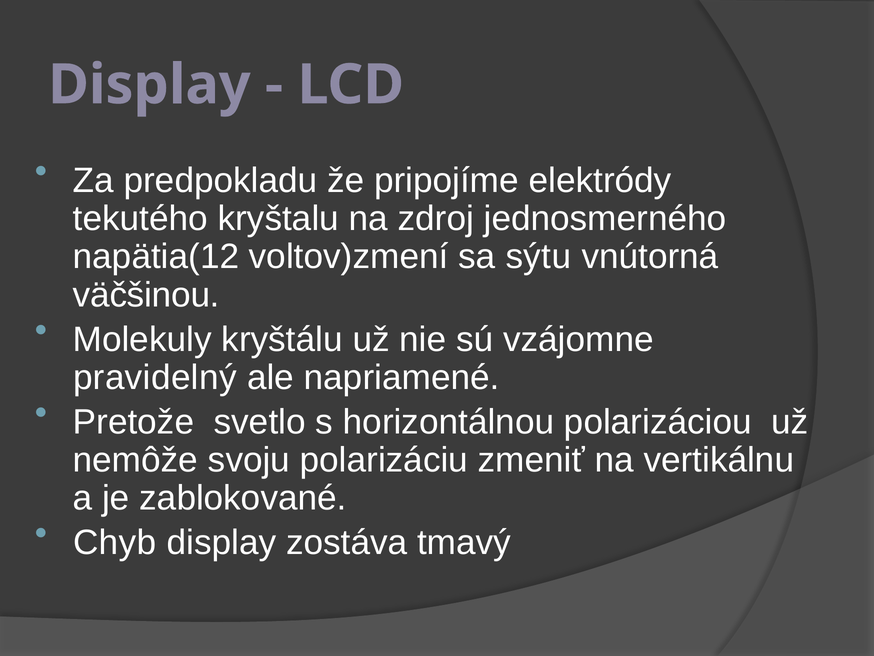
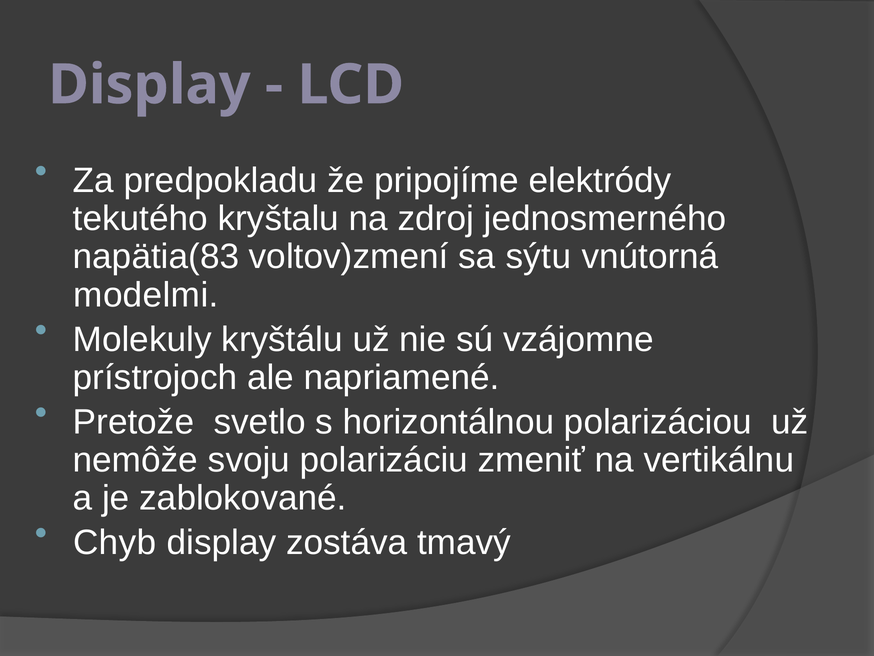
napätia(12: napätia(12 -> napätia(83
väčšinou: väčšinou -> modelmi
pravidelný: pravidelný -> prístrojoch
